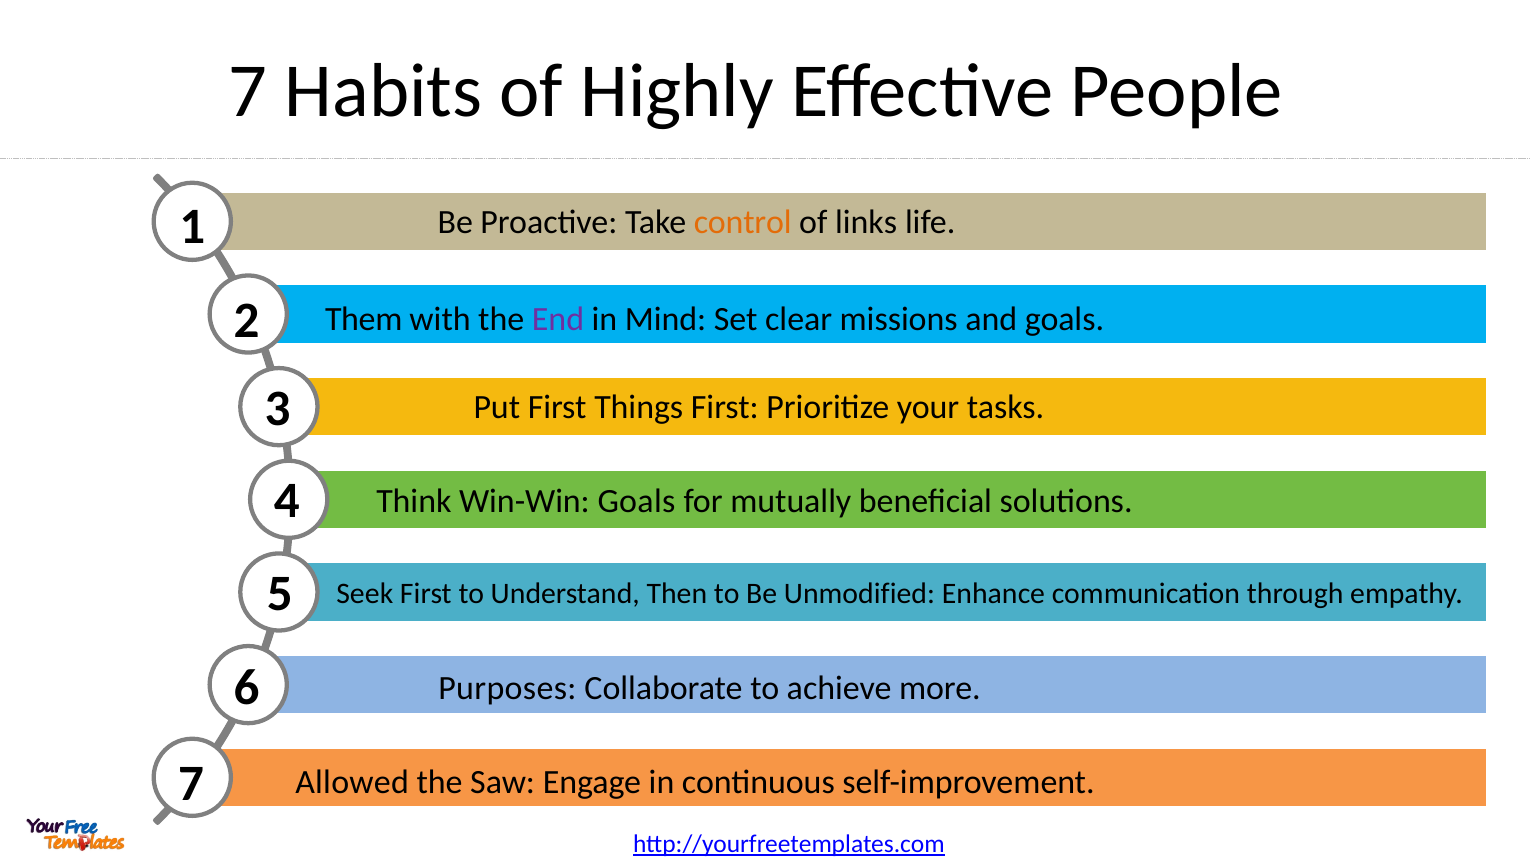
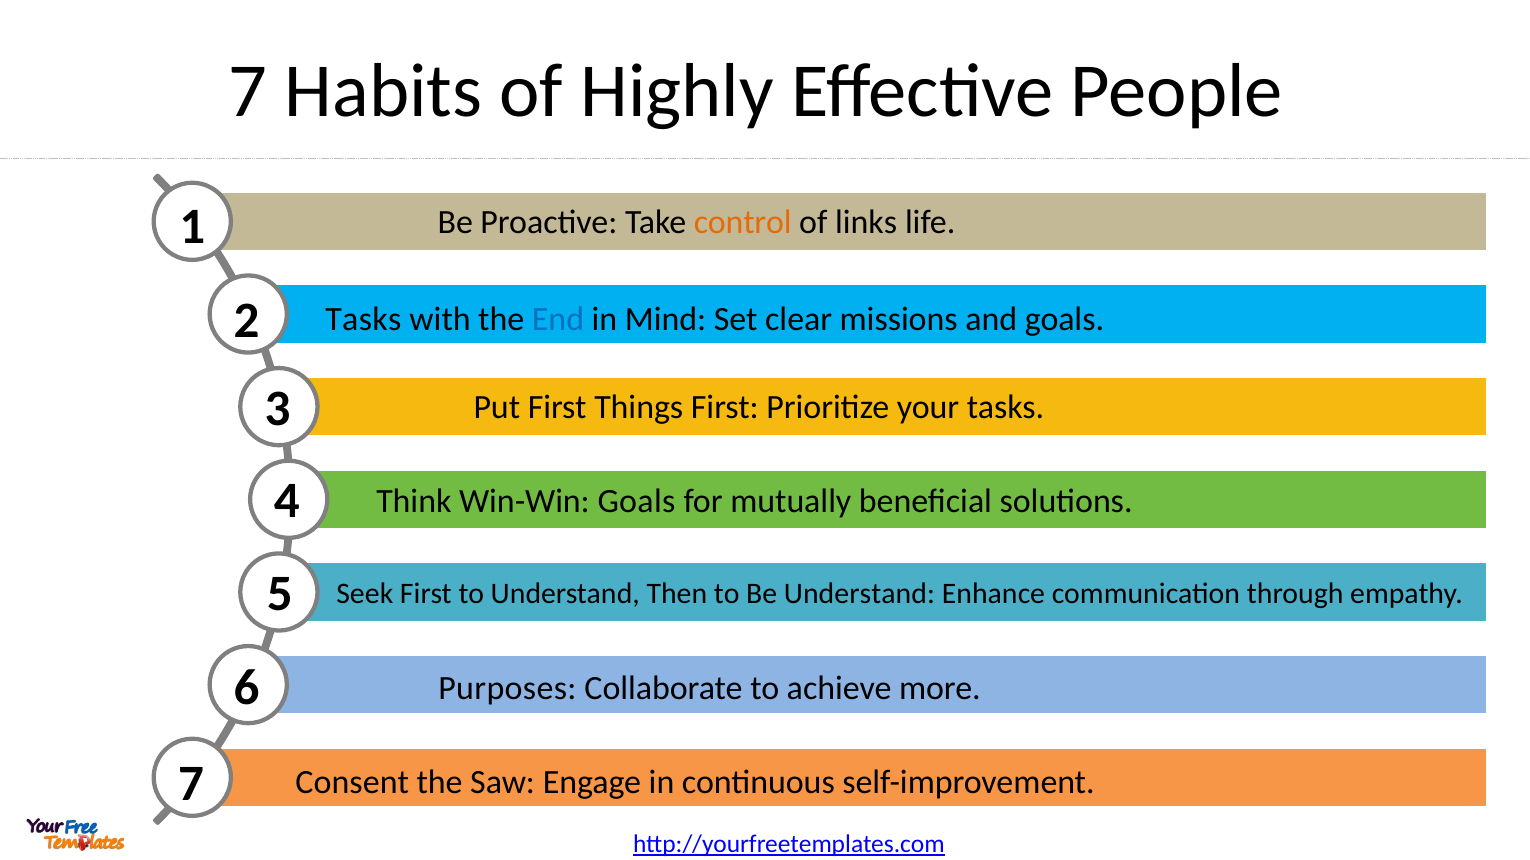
Them at (364, 319): Them -> Tasks
End colour: purple -> blue
Be Unmodified: Unmodified -> Understand
Allowed: Allowed -> Consent
